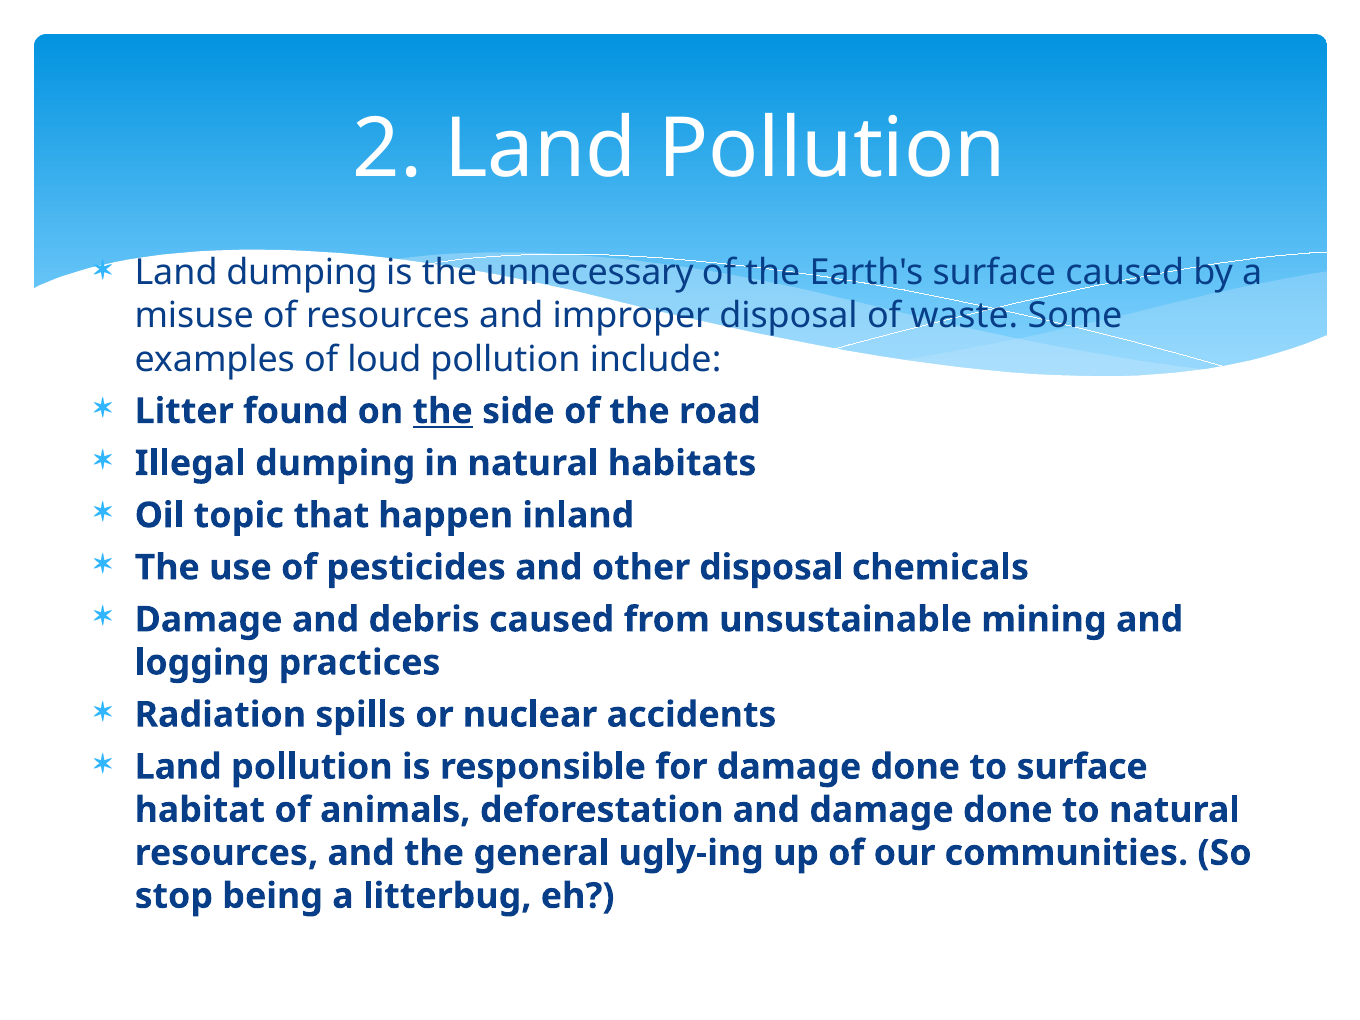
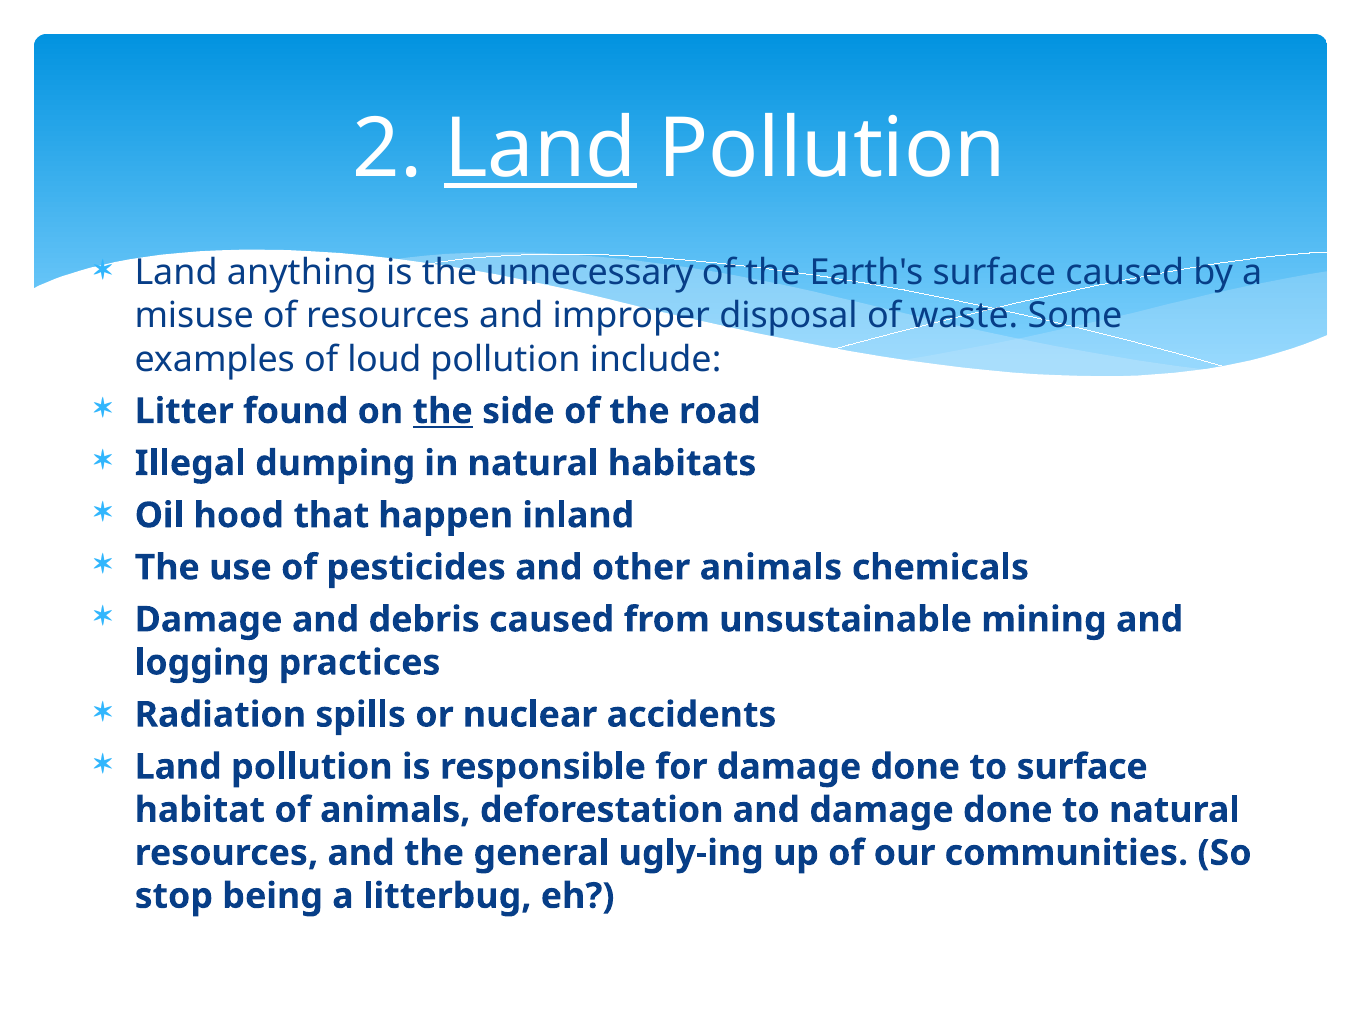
Land at (540, 149) underline: none -> present
Land dumping: dumping -> anything
topic: topic -> hood
other disposal: disposal -> animals
